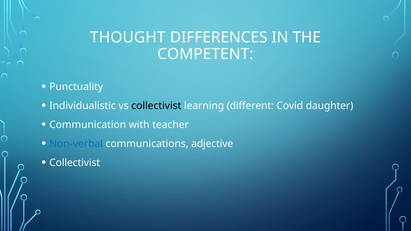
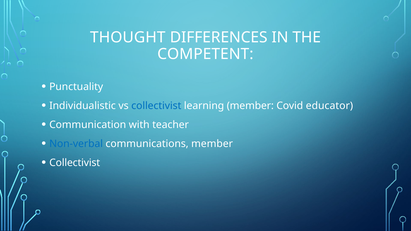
collectivist at (156, 106) colour: black -> blue
learning different: different -> member
daughter: daughter -> educator
communications adjective: adjective -> member
